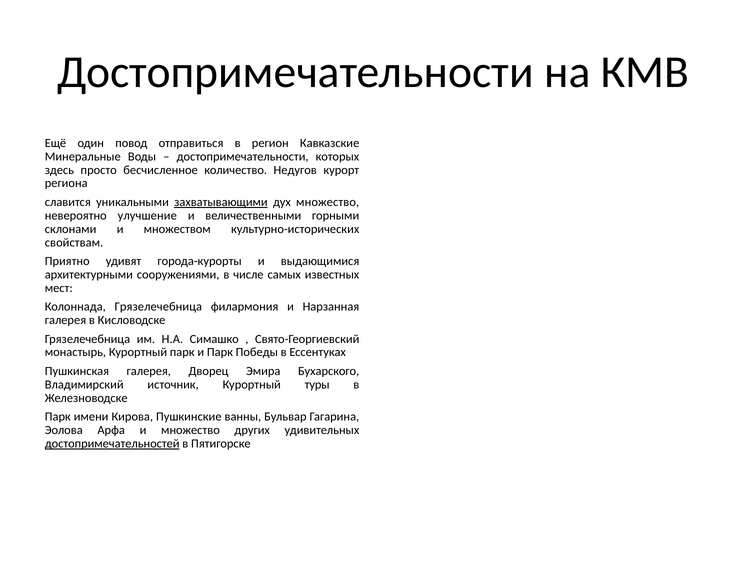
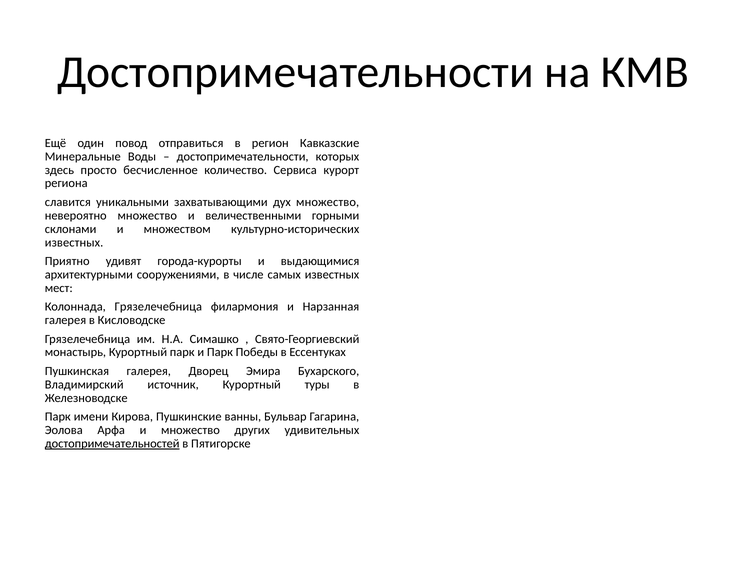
Недугов: Недугов -> Сервиса
захватывающими underline: present -> none
невероятно улучшение: улучшение -> множество
свойствам at (74, 242): свойствам -> известных
